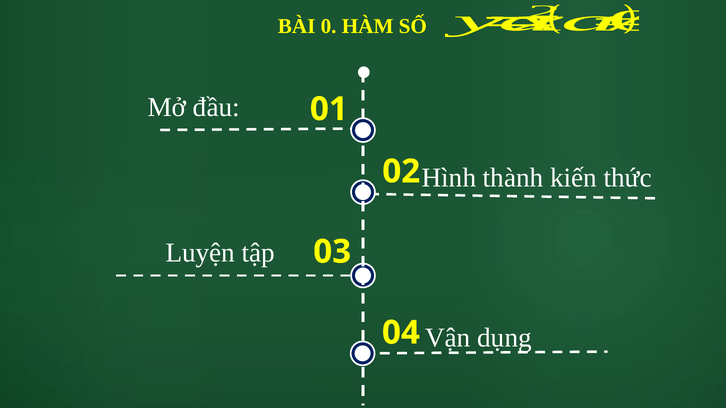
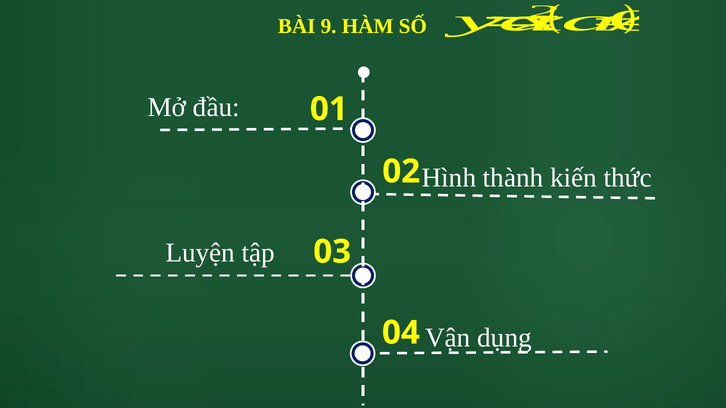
BÀI 0: 0 -> 9
